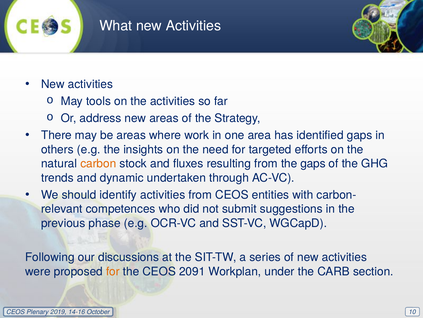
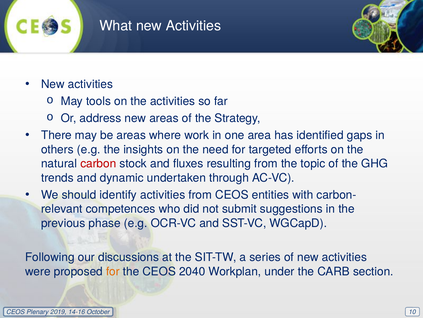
carbon colour: orange -> red
the gaps: gaps -> topic
2091: 2091 -> 2040
